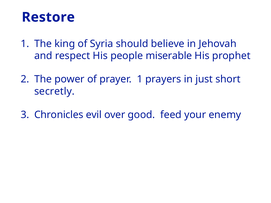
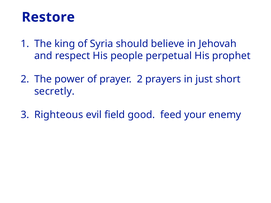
miserable: miserable -> perpetual
prayer 1: 1 -> 2
Chronicles: Chronicles -> Righteous
over: over -> field
